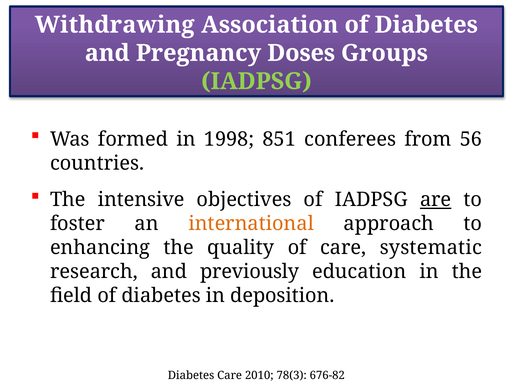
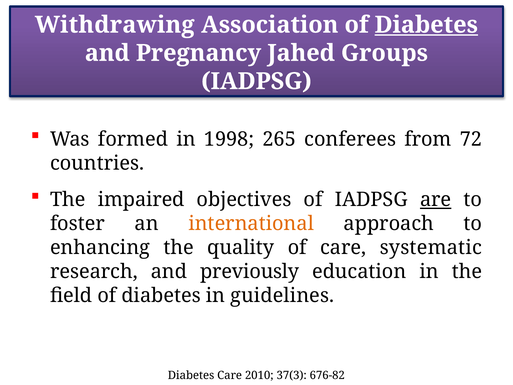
Diabetes at (426, 25) underline: none -> present
Doses: Doses -> Jahed
IADPSG at (256, 81) colour: light green -> white
851: 851 -> 265
56: 56 -> 72
intensive: intensive -> impaired
deposition: deposition -> guidelines
78(3: 78(3 -> 37(3
